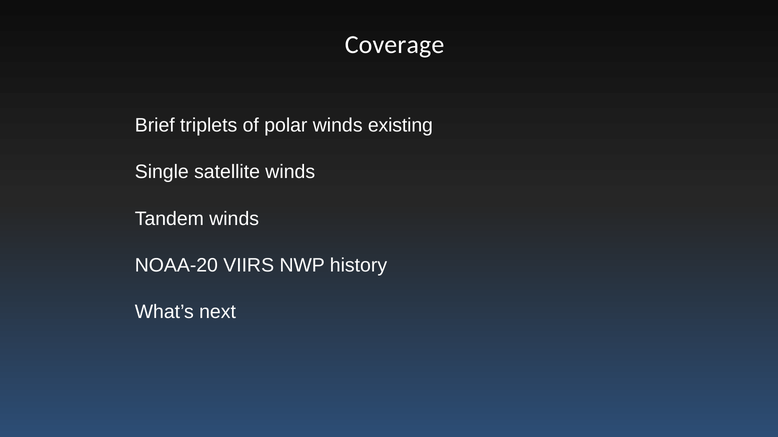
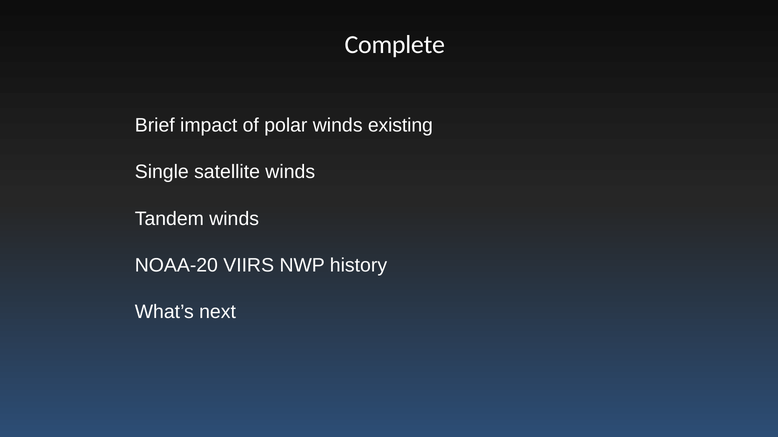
Coverage: Coverage -> Complete
triplets: triplets -> impact
